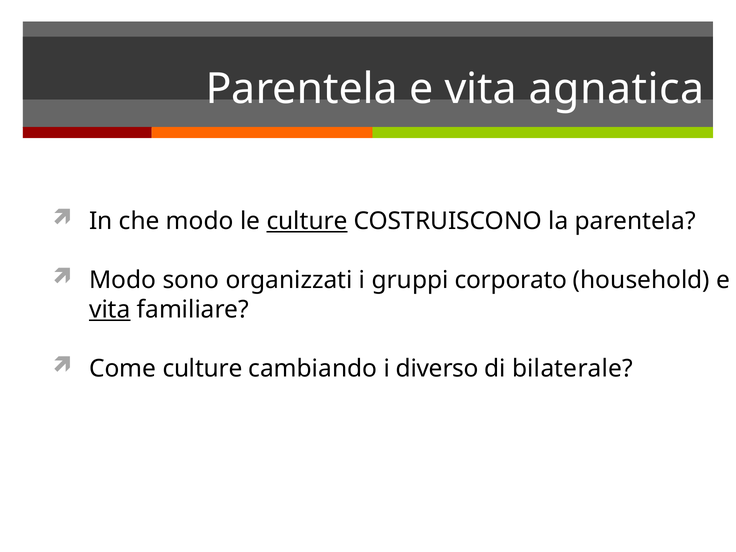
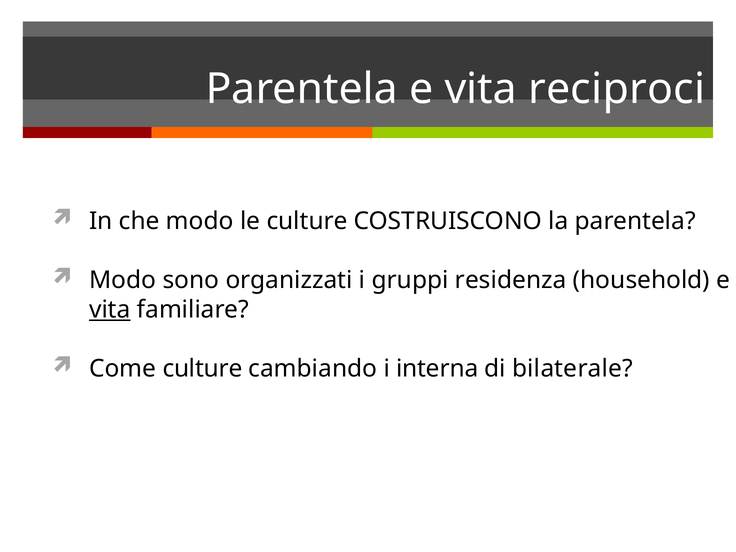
agnatica: agnatica -> reciproci
culture at (307, 221) underline: present -> none
corporato: corporato -> residenza
diverso: diverso -> interna
